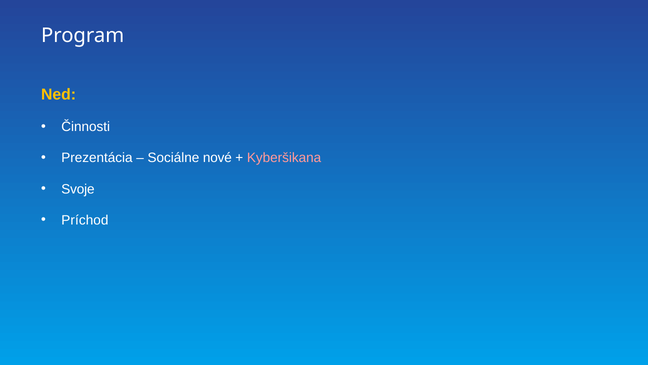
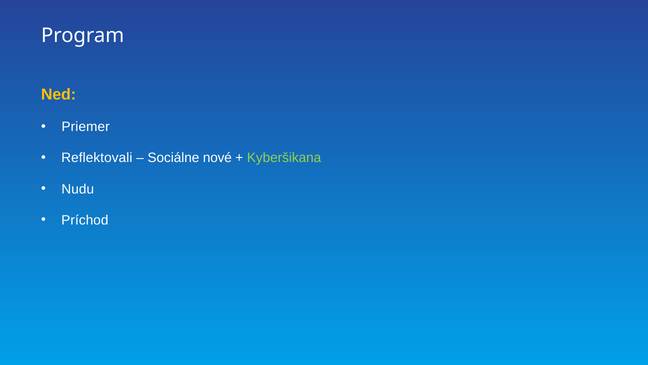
Činnosti: Činnosti -> Priemer
Prezentácia: Prezentácia -> Reflektovali
Kyberšikana colour: pink -> light green
Svoje: Svoje -> Nudu
